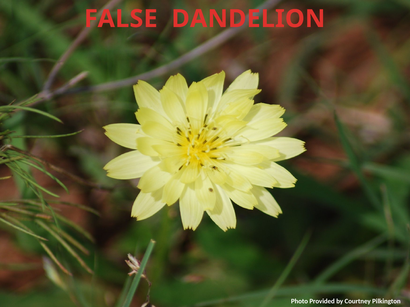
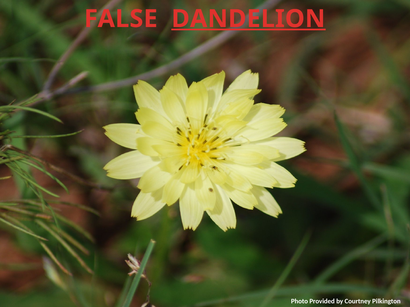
DANDELION underline: none -> present
